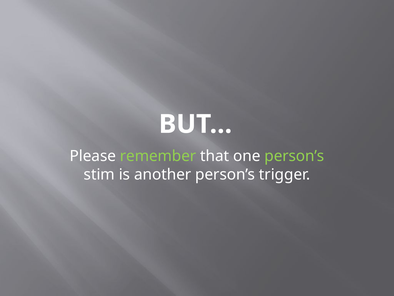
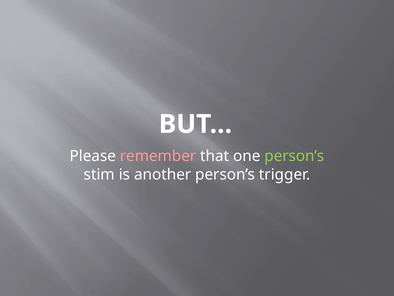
remember colour: light green -> pink
